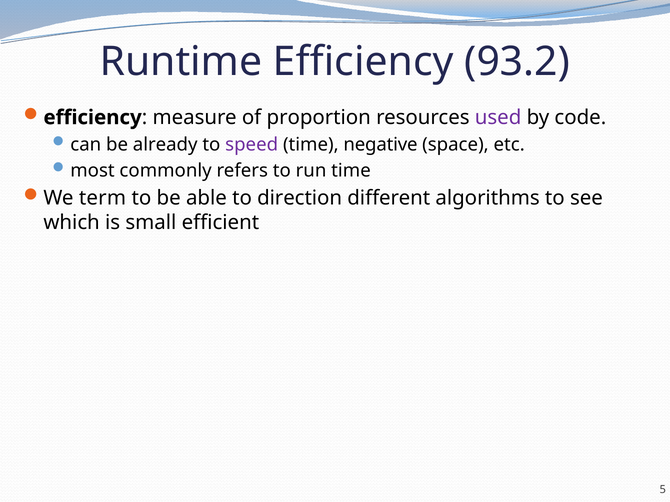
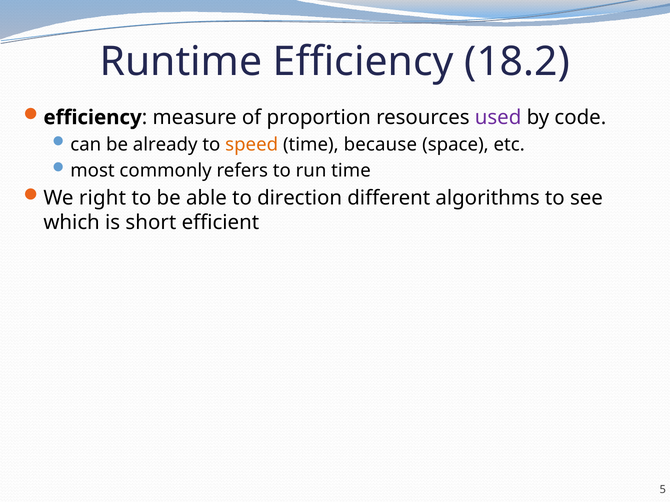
93.2: 93.2 -> 18.2
speed colour: purple -> orange
negative: negative -> because
term: term -> right
small: small -> short
